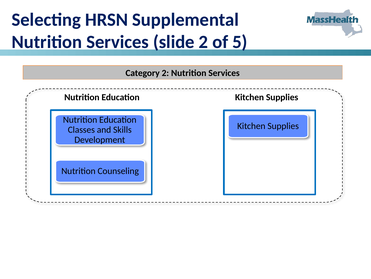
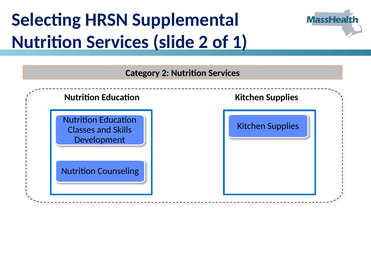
5: 5 -> 1
